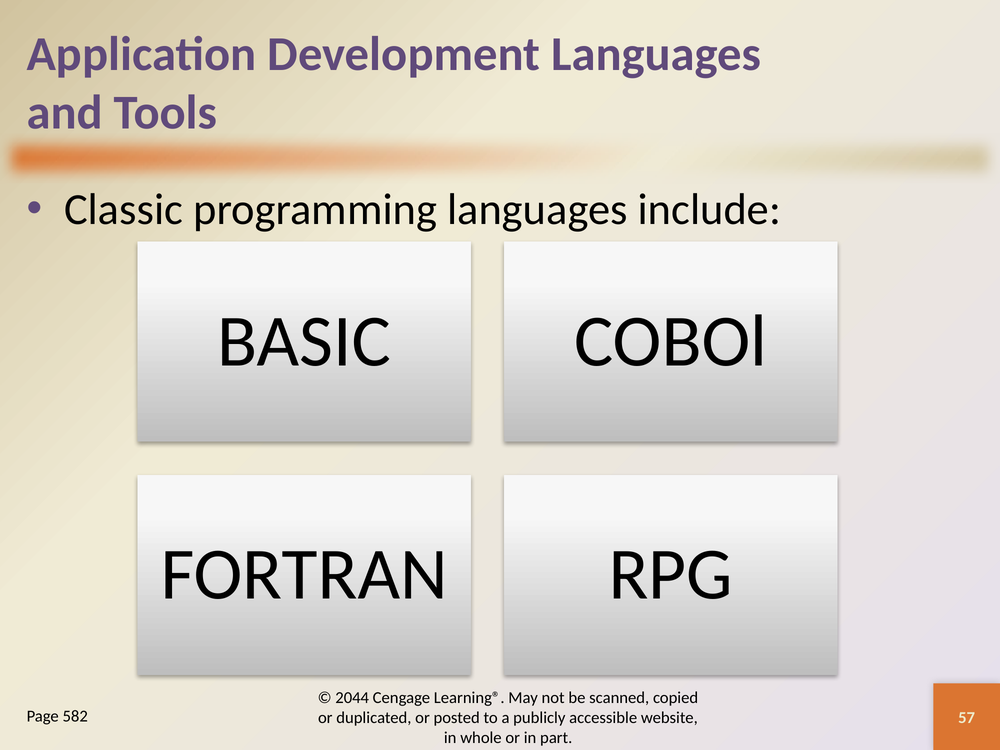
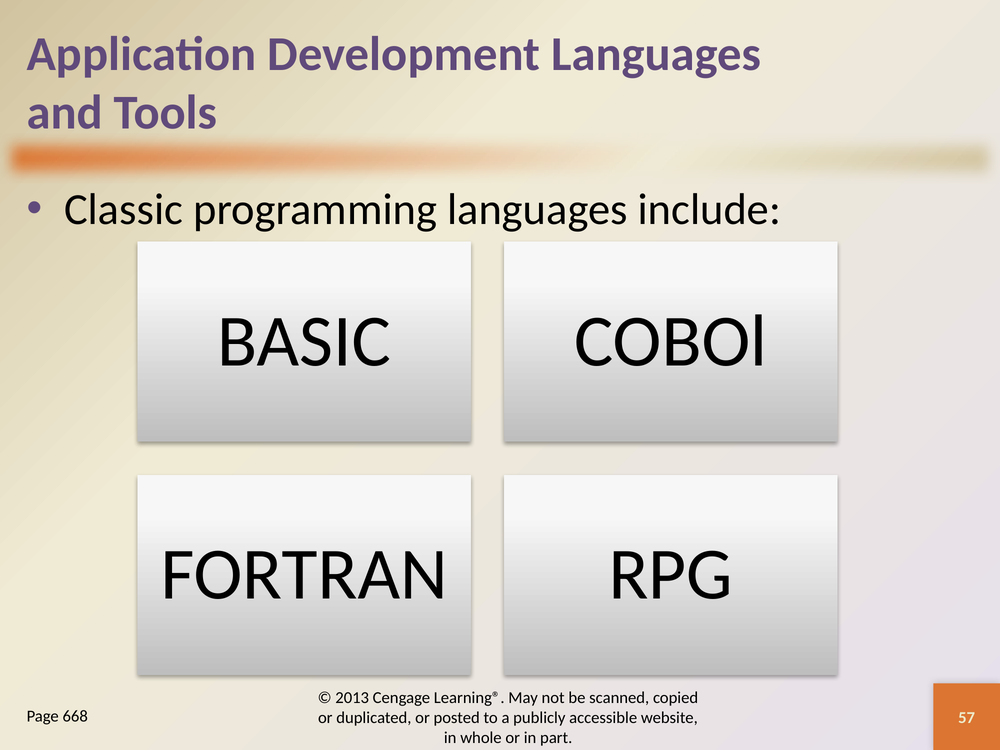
2044: 2044 -> 2013
582: 582 -> 668
